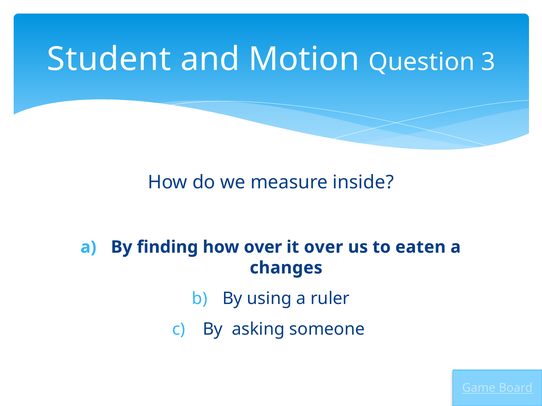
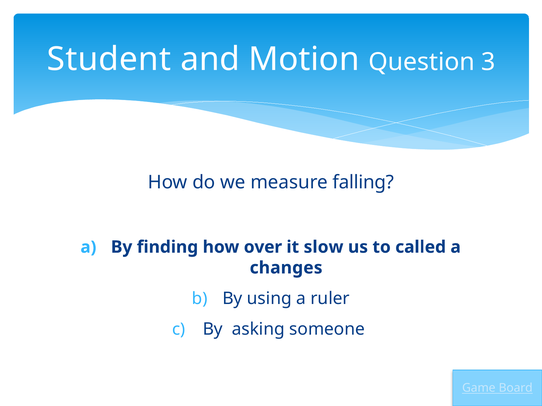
inside: inside -> falling
it over: over -> slow
eaten: eaten -> called
